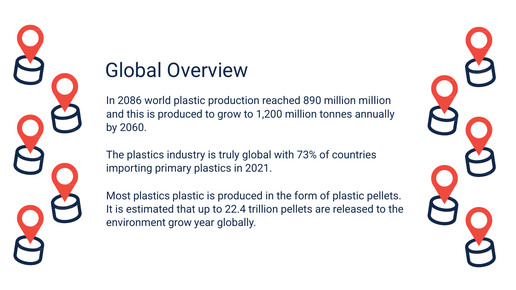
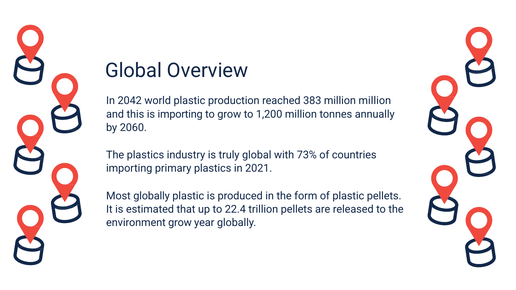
2086: 2086 -> 2042
890: 890 -> 383
this is produced: produced -> importing
Most plastics: plastics -> globally
